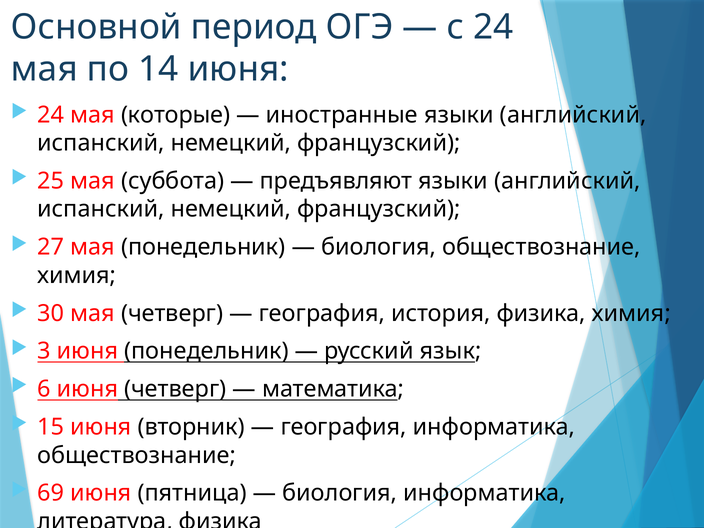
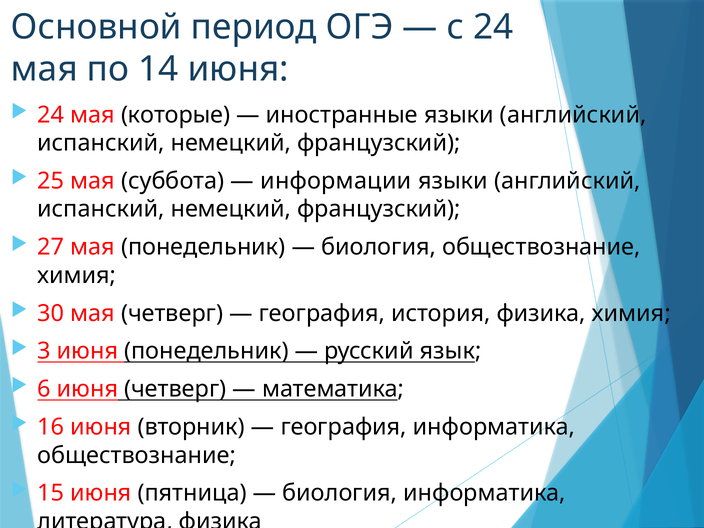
предъявляют: предъявляют -> информации
15: 15 -> 16
69: 69 -> 15
